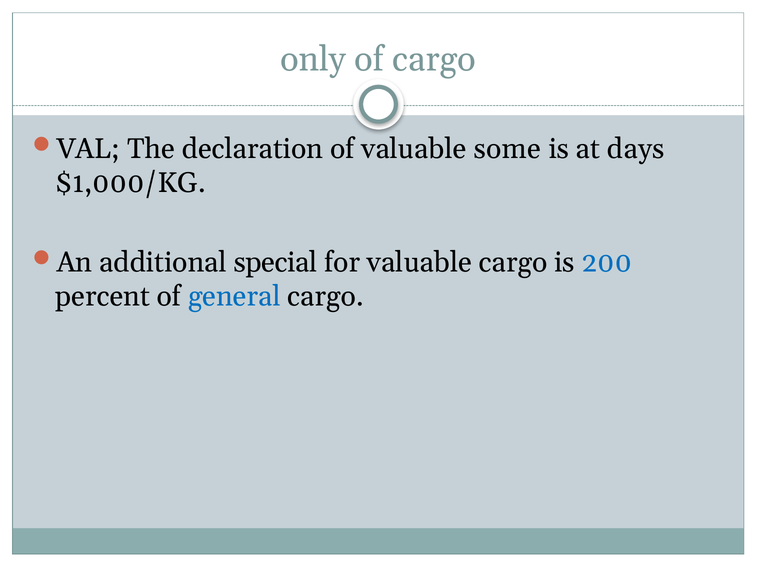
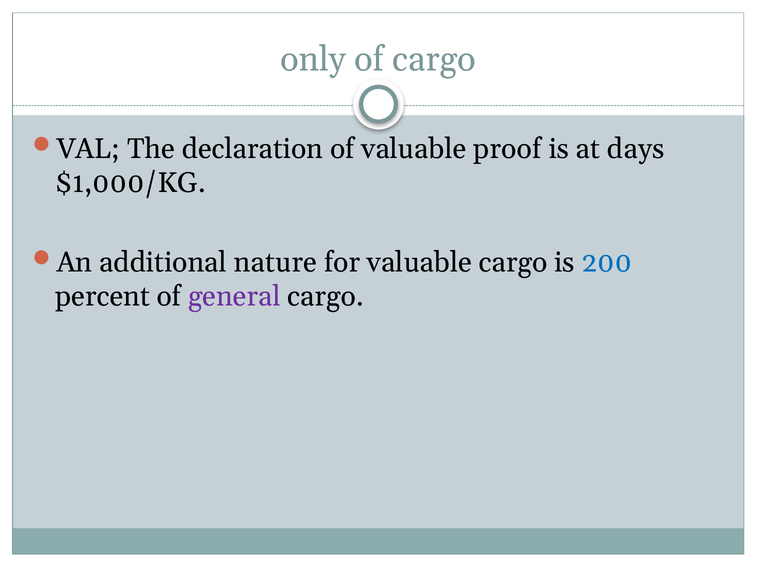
some: some -> proof
special: special -> nature
general colour: blue -> purple
